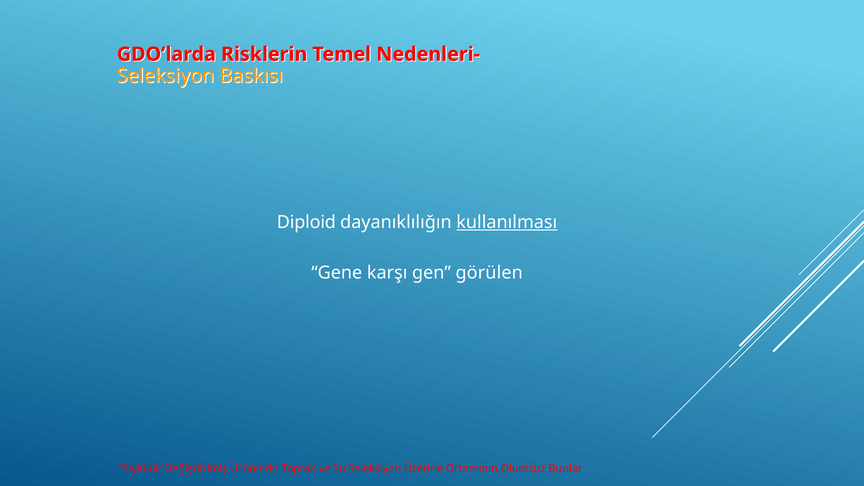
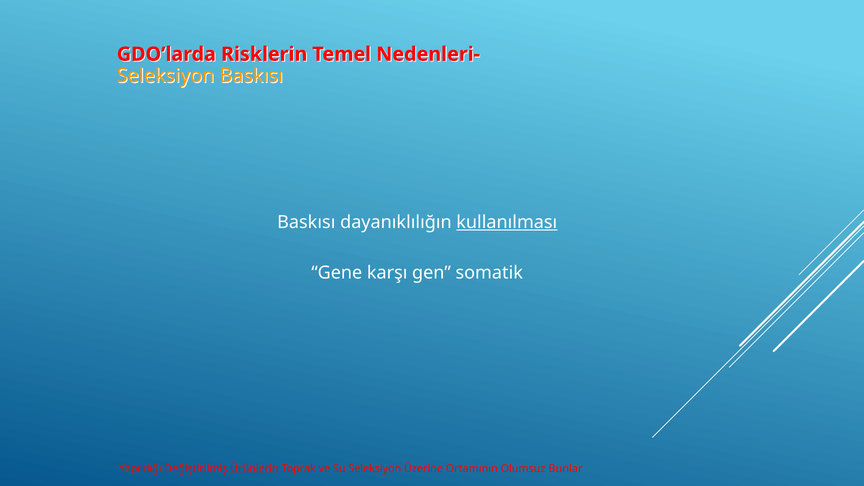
Diploid at (306, 222): Diploid -> Baskısı
görülen: görülen -> somatik
Tüylülük: Tüylülük -> Yapıldığı
Ürünlerin underline: none -> present
